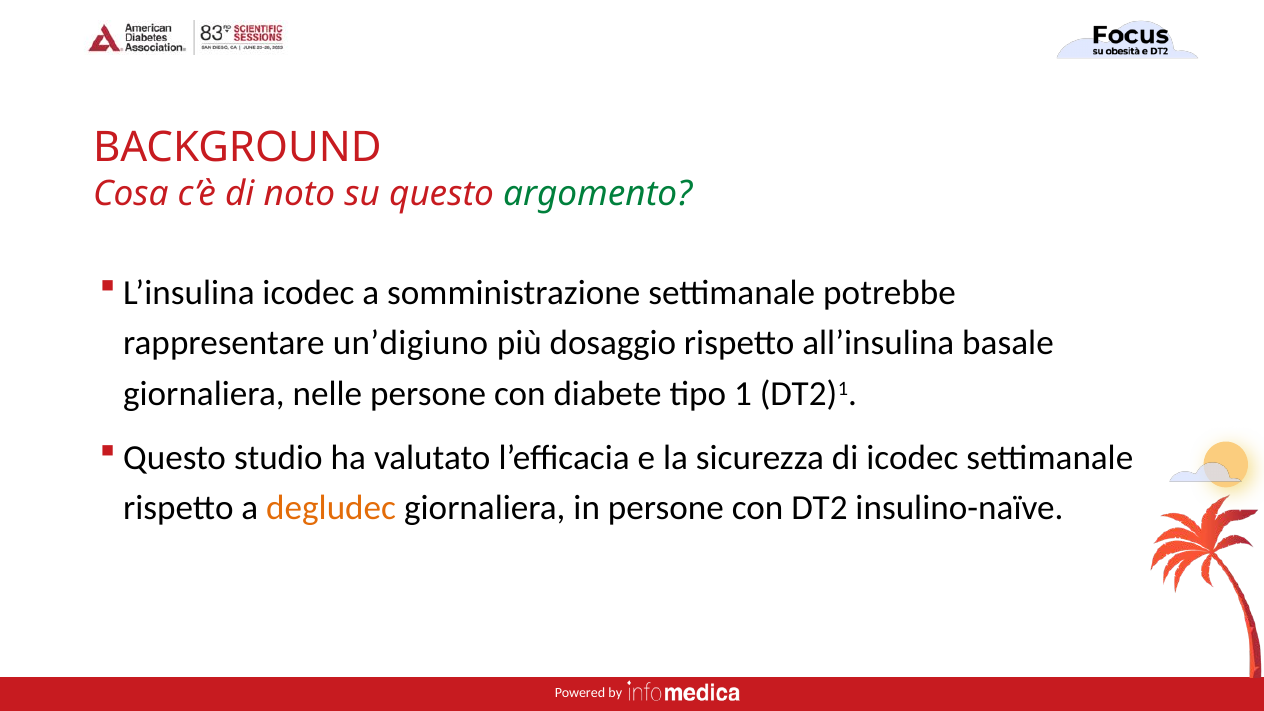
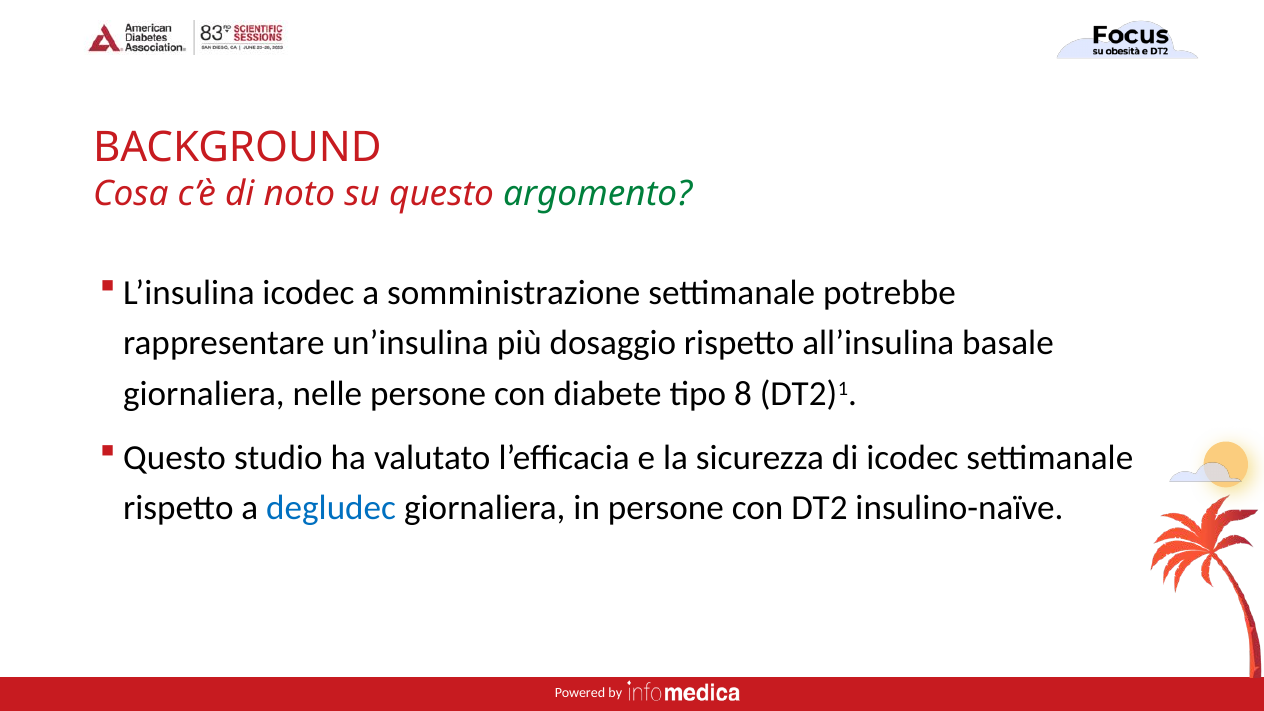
un’digiuno: un’digiuno -> un’insulina
1: 1 -> 8
degludec colour: orange -> blue
